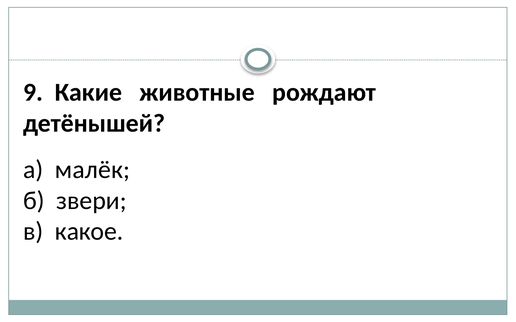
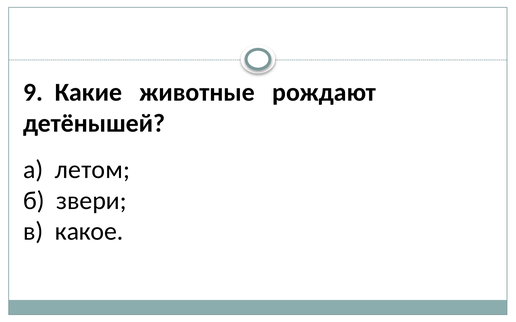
малёк: малёк -> летом
